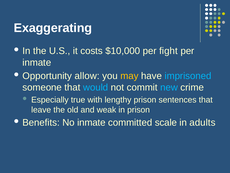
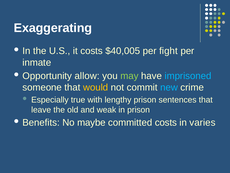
$10,000: $10,000 -> $40,005
may colour: yellow -> light green
would colour: light blue -> yellow
No inmate: inmate -> maybe
committed scale: scale -> costs
adults: adults -> varies
